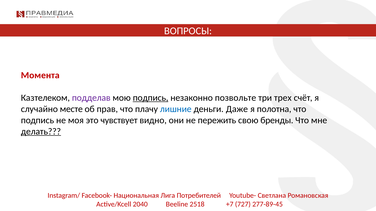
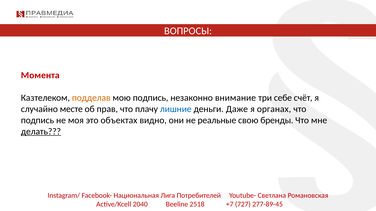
подделав colour: purple -> orange
подпись at (151, 98) underline: present -> none
позвольте: позвольте -> внимание
трех: трех -> себе
полотна: полотна -> органах
чувствует: чувствует -> объектах
пережить: пережить -> реальные
